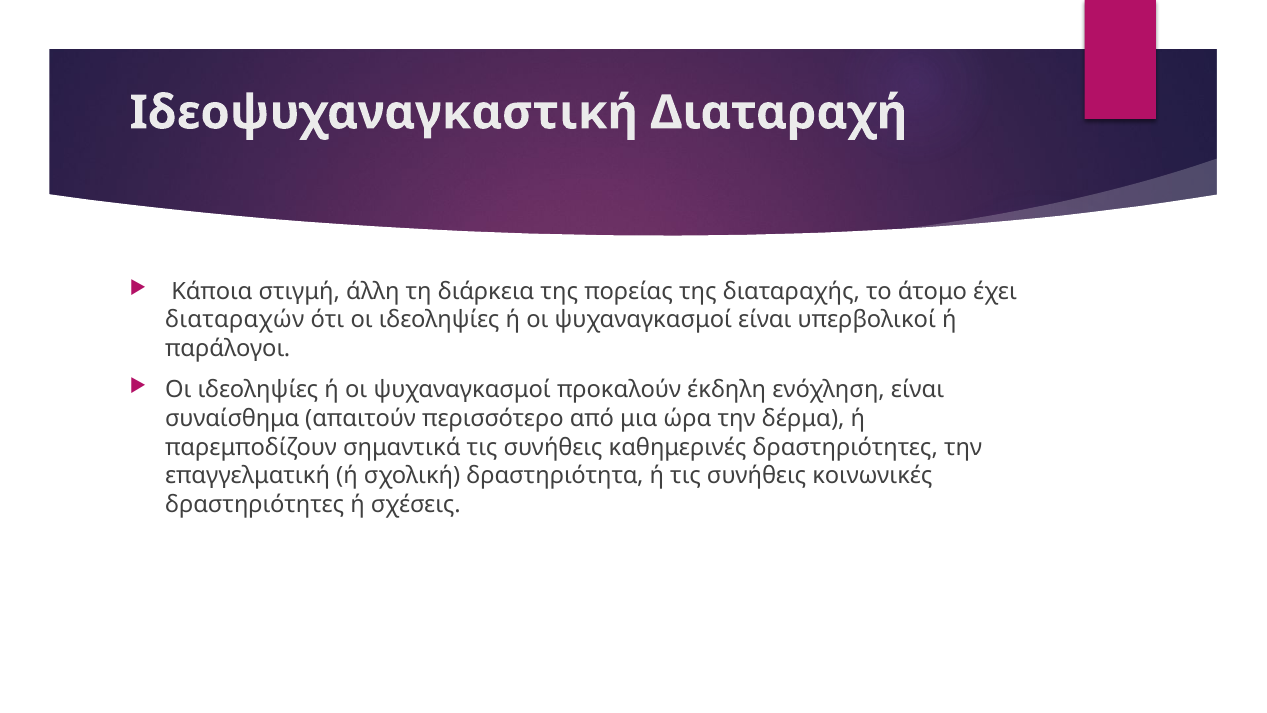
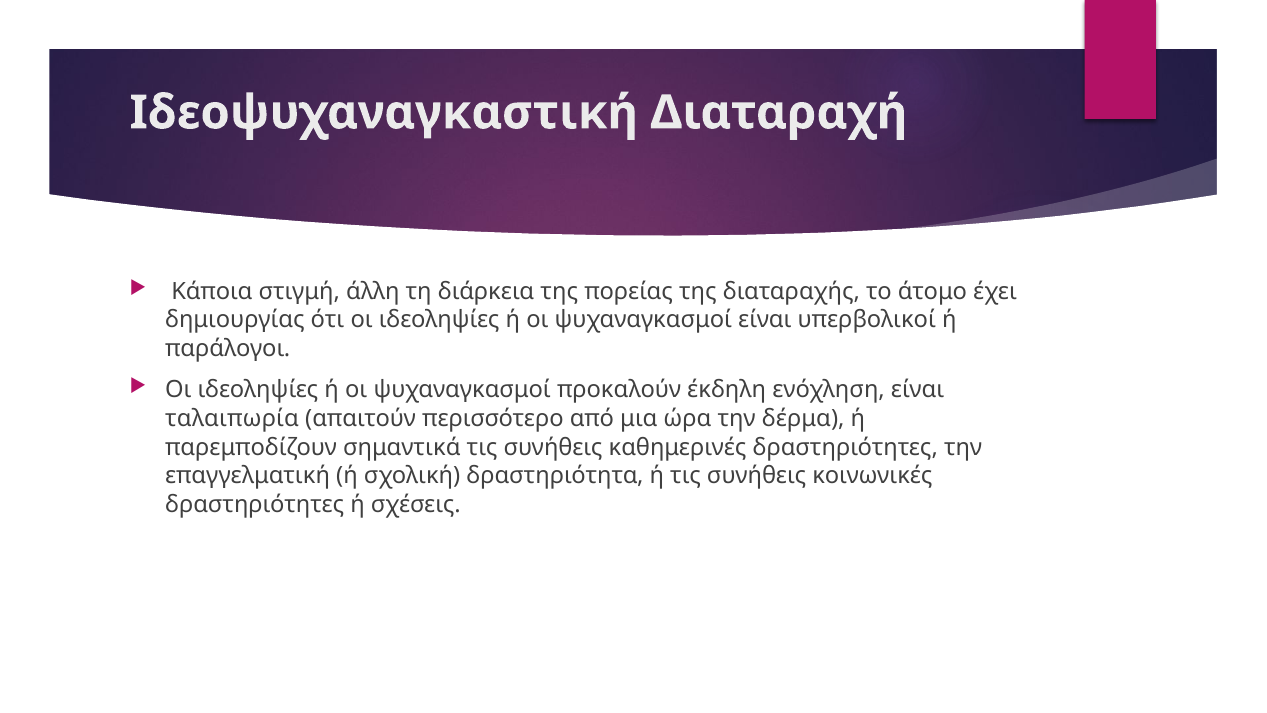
διαταραχών: διαταραχών -> δημιουργίας
συναίσθημα: συναίσθημα -> ταλαιπωρία
